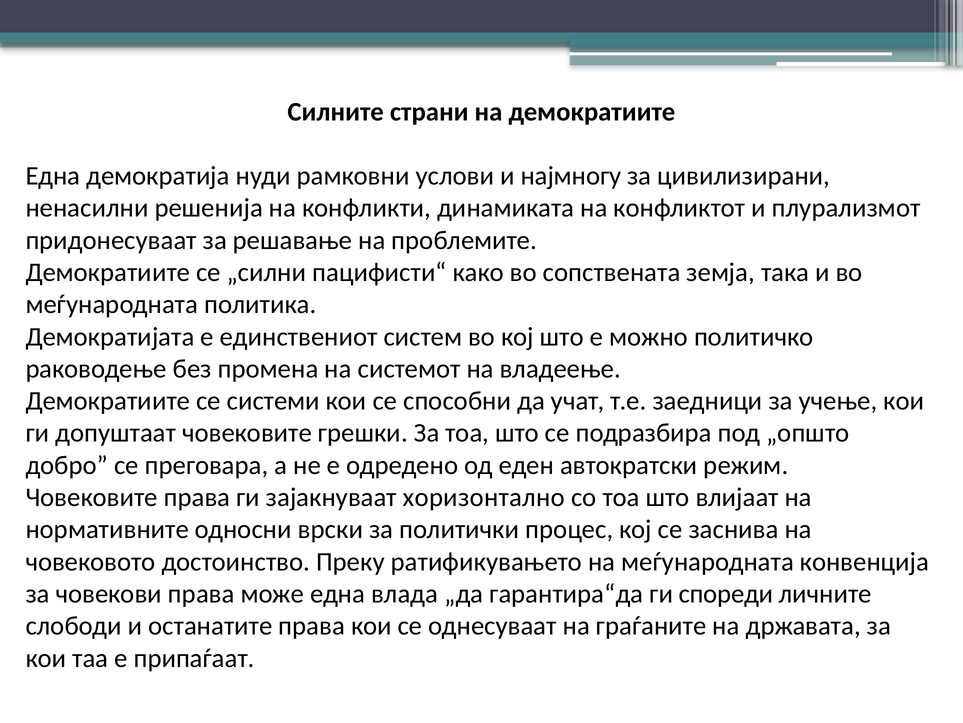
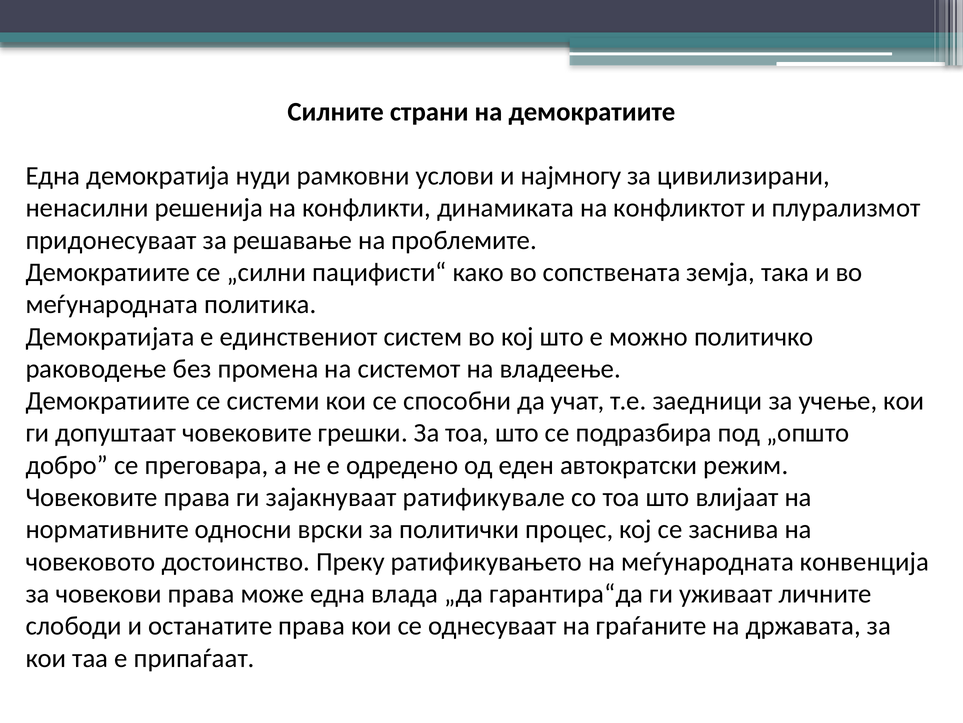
хоризонтално: хоризонтално -> ратификувале
спореди: спореди -> уживаат
